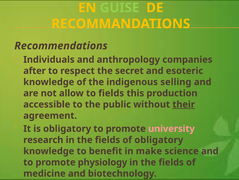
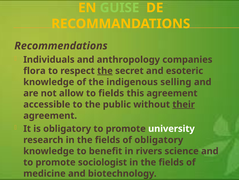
after: after -> flora
the at (105, 71) underline: none -> present
this production: production -> agreement
university colour: pink -> white
make: make -> rivers
physiology: physiology -> sociologist
